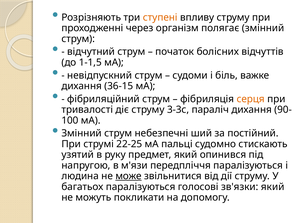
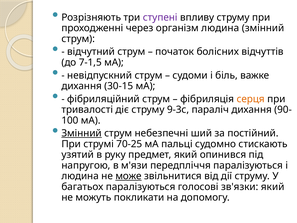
ступені colour: orange -> purple
організм полягає: полягає -> людина
1-1,5: 1-1,5 -> 7-1,5
36-15: 36-15 -> 30-15
3-3с: 3-3с -> 9-3с
Змінний at (82, 133) underline: none -> present
22-25: 22-25 -> 70-25
